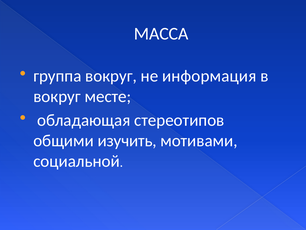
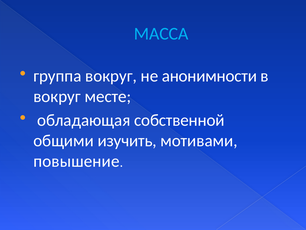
МАССА colour: white -> light blue
информация: информация -> анонимности
стереотипов: стереотипов -> собственной
социальной: социальной -> повышение
